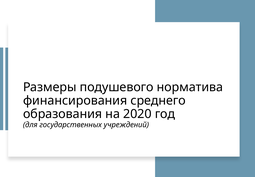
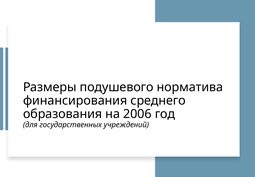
2020: 2020 -> 2006
